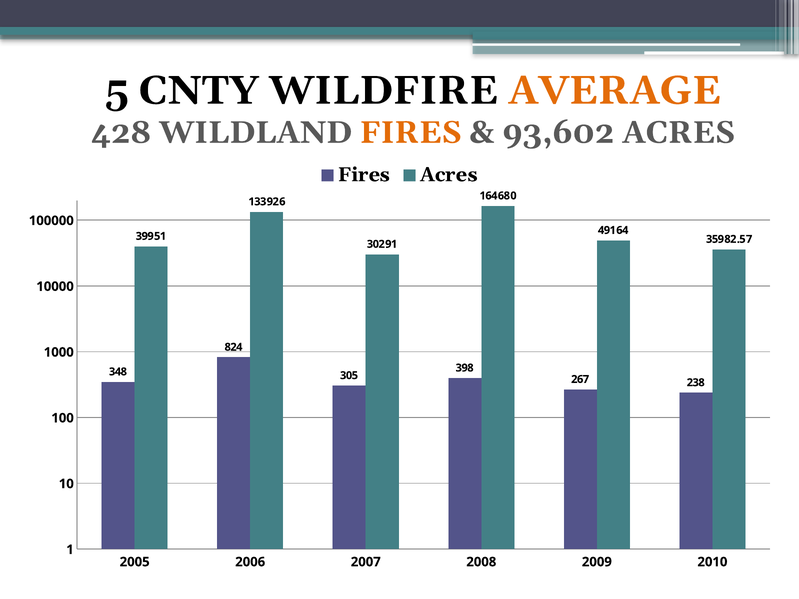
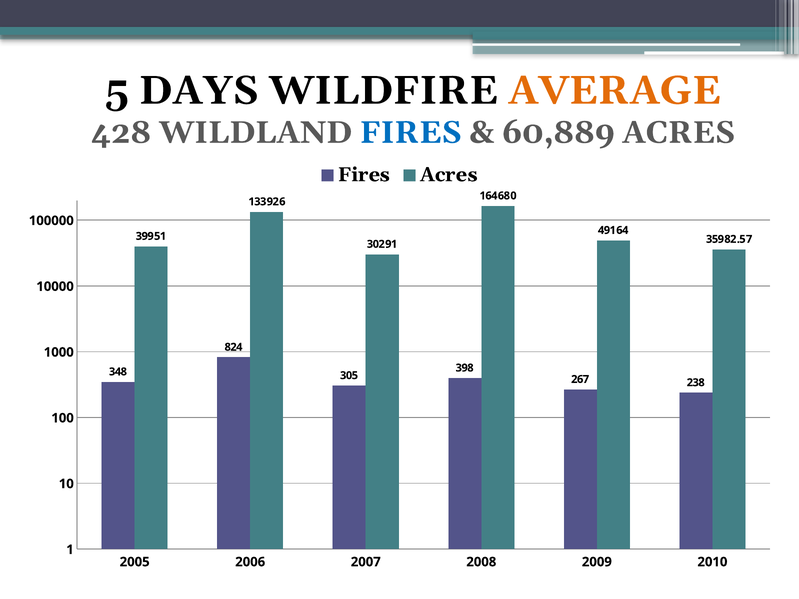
CNTY: CNTY -> DAYS
FIRES at (411, 133) colour: orange -> blue
93,602: 93,602 -> 60,889
